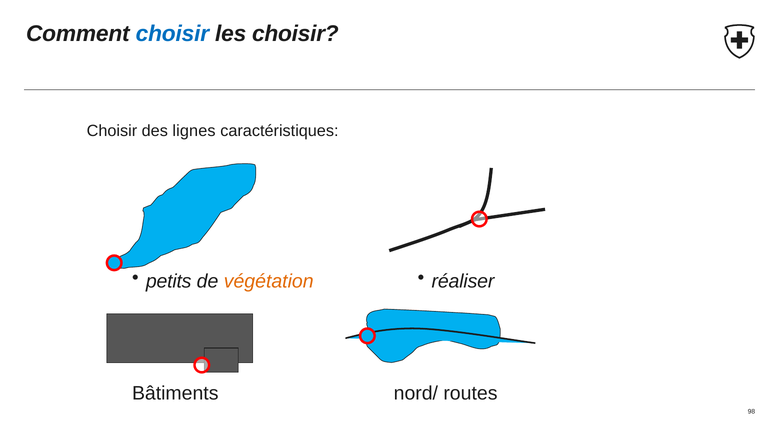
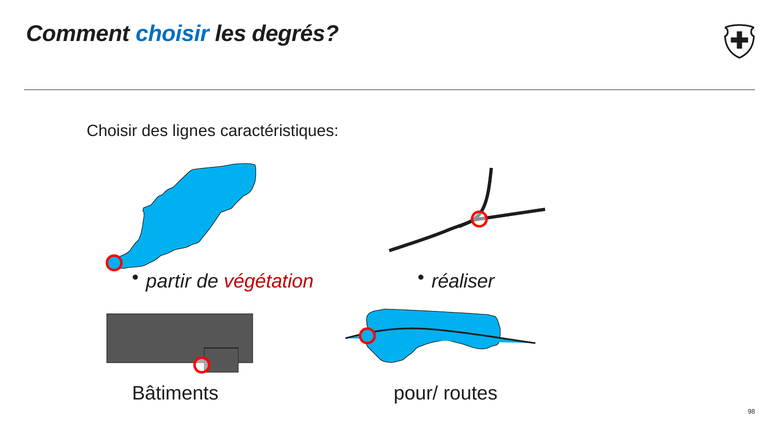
les choisir: choisir -> degrés
petits: petits -> partir
végétation colour: orange -> red
nord/: nord/ -> pour/
